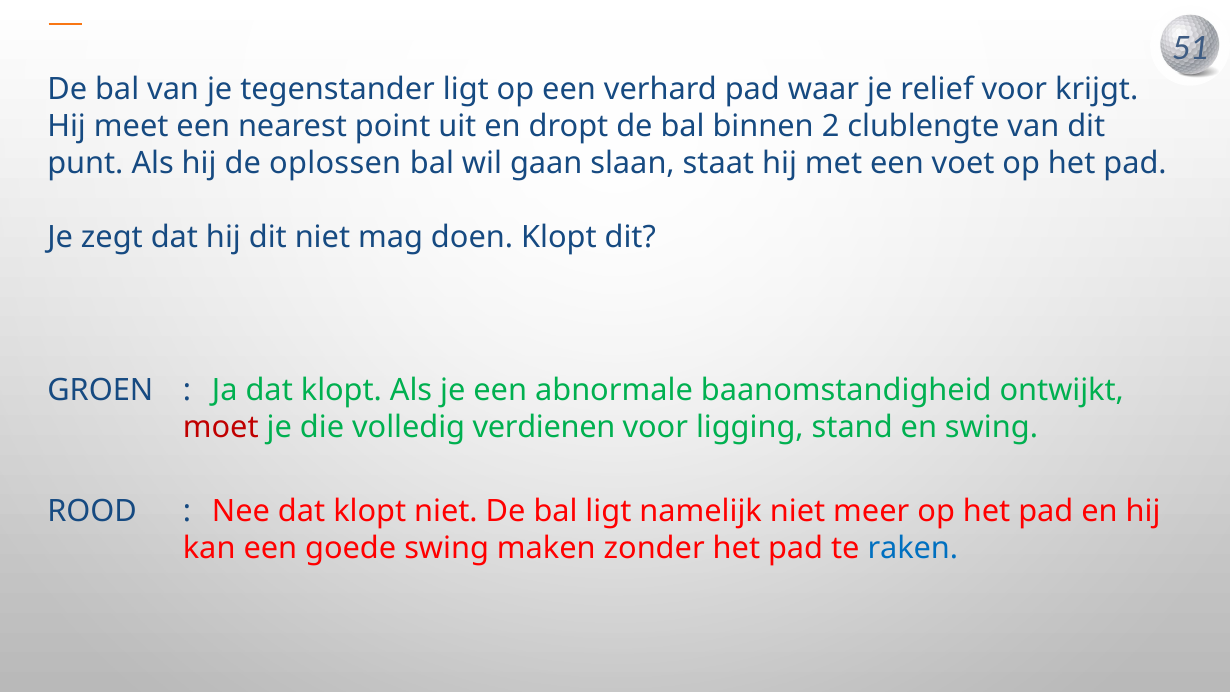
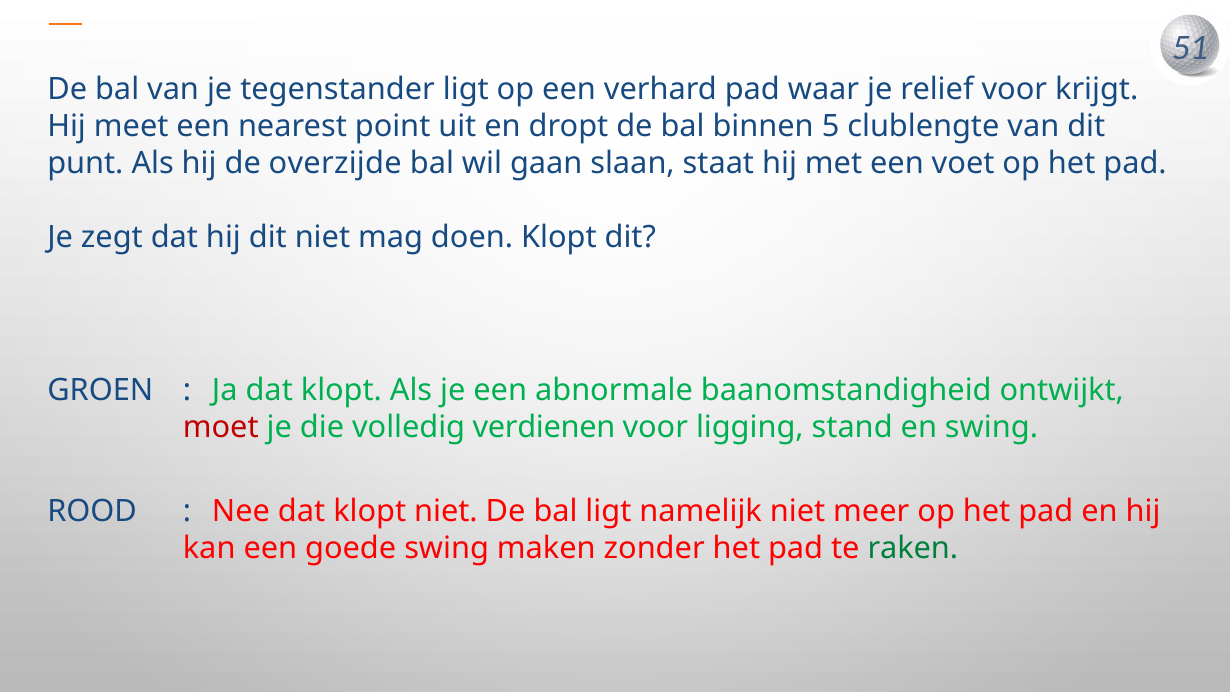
2: 2 -> 5
oplossen: oplossen -> overzijde
raken colour: blue -> green
